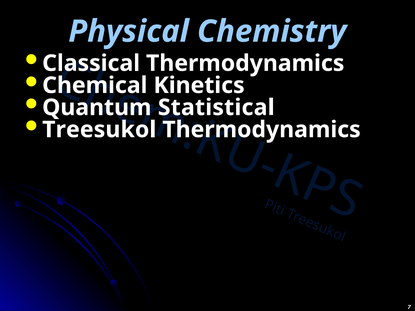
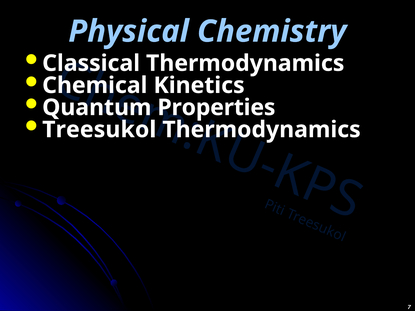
Statistical: Statistical -> Properties
